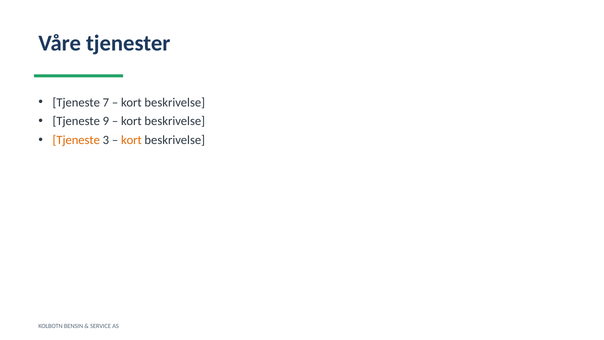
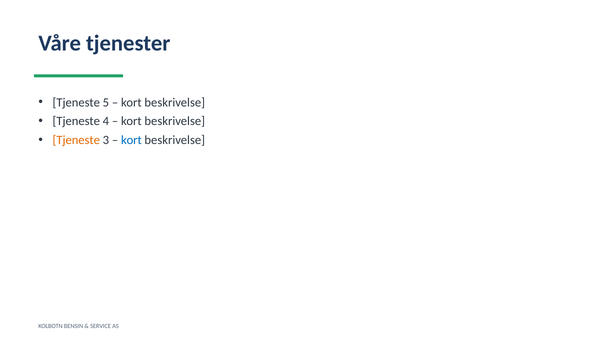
7: 7 -> 5
9: 9 -> 4
kort at (131, 140) colour: orange -> blue
